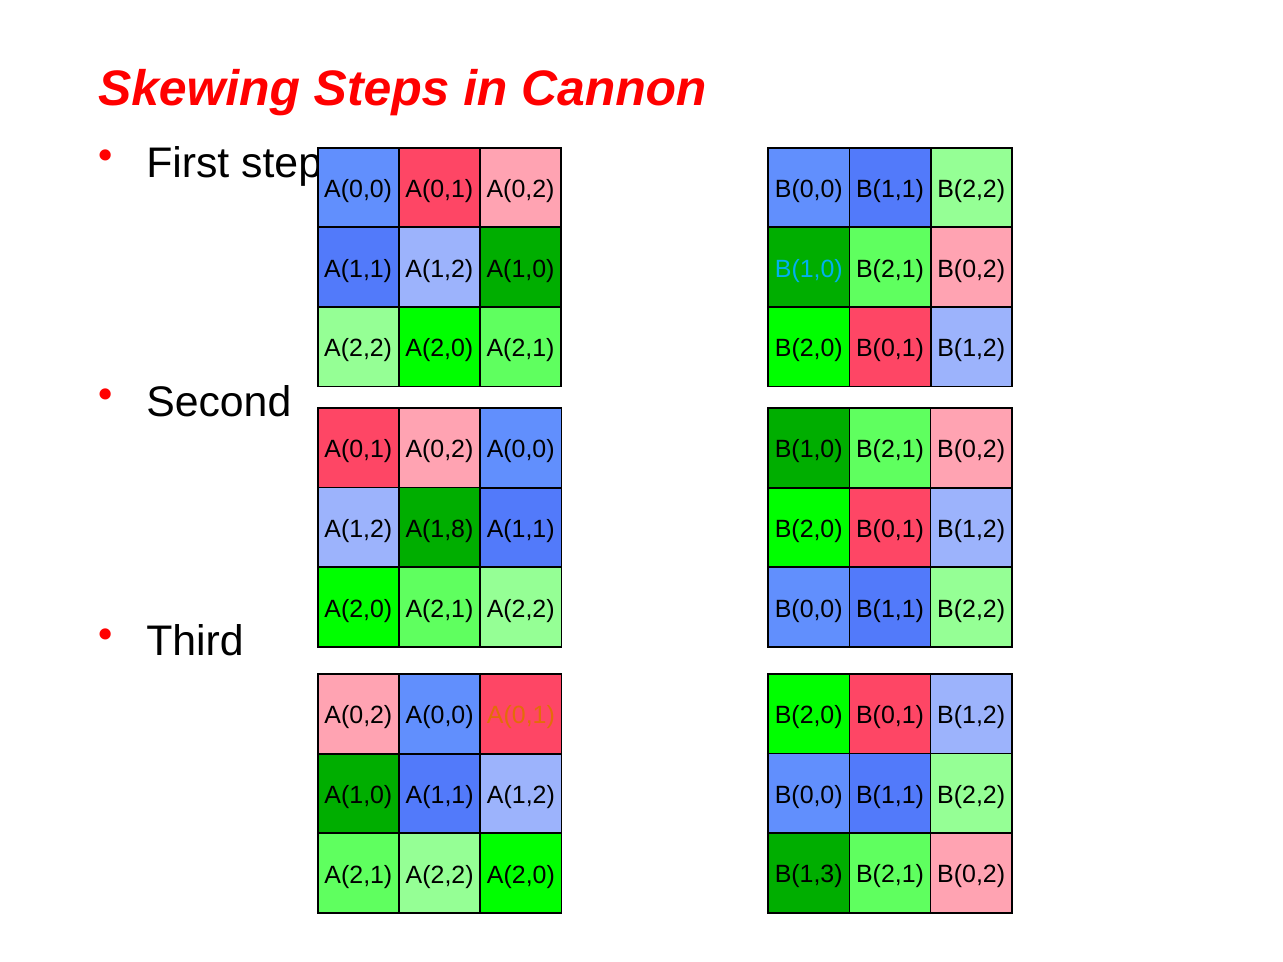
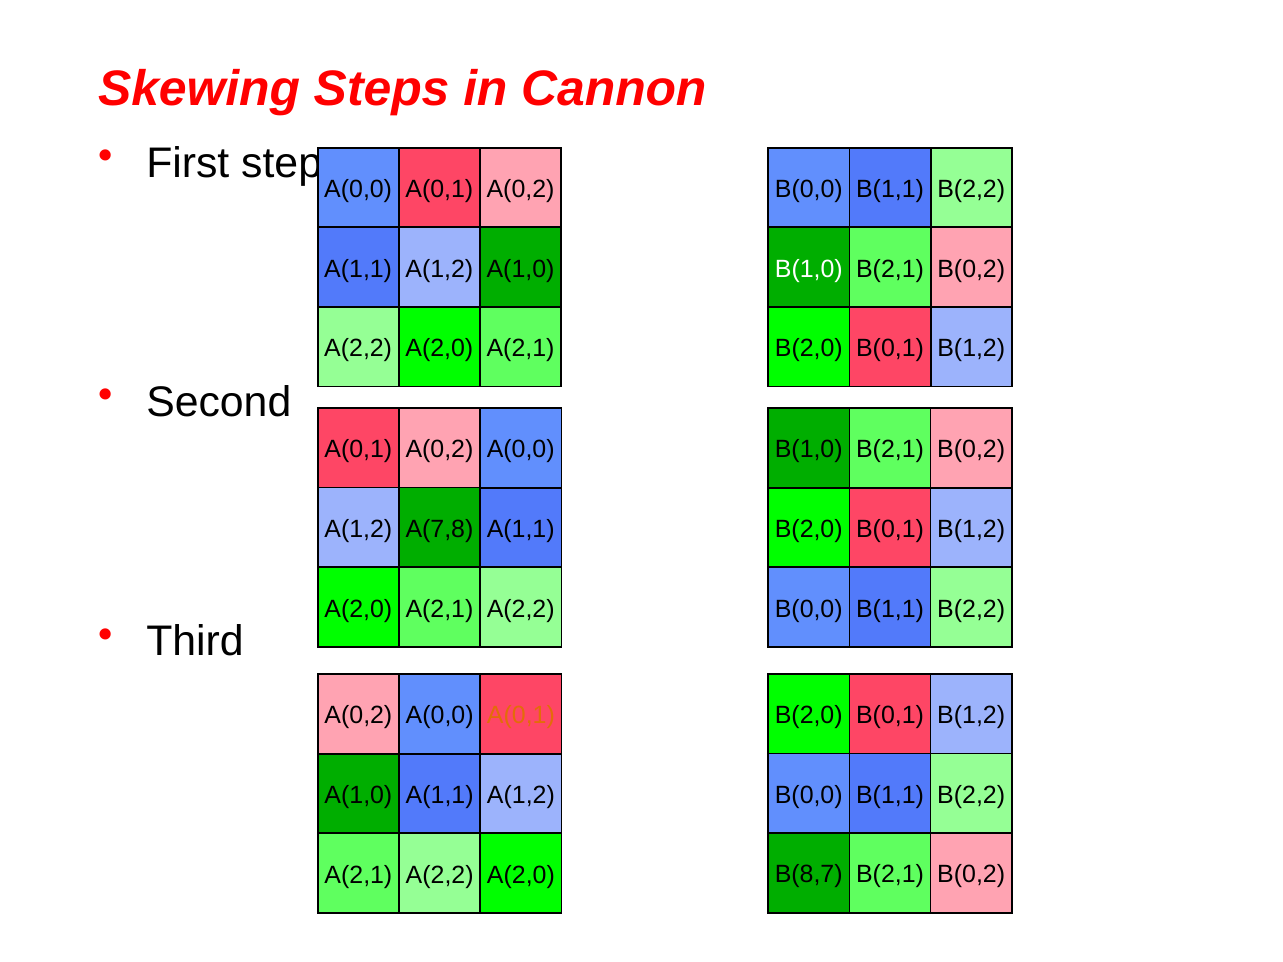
B(1,0 at (809, 269) colour: light blue -> white
A(1,8: A(1,8 -> A(7,8
B(1,3: B(1,3 -> B(8,7
